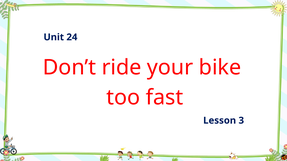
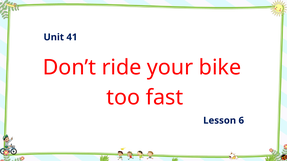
24: 24 -> 41
3: 3 -> 6
